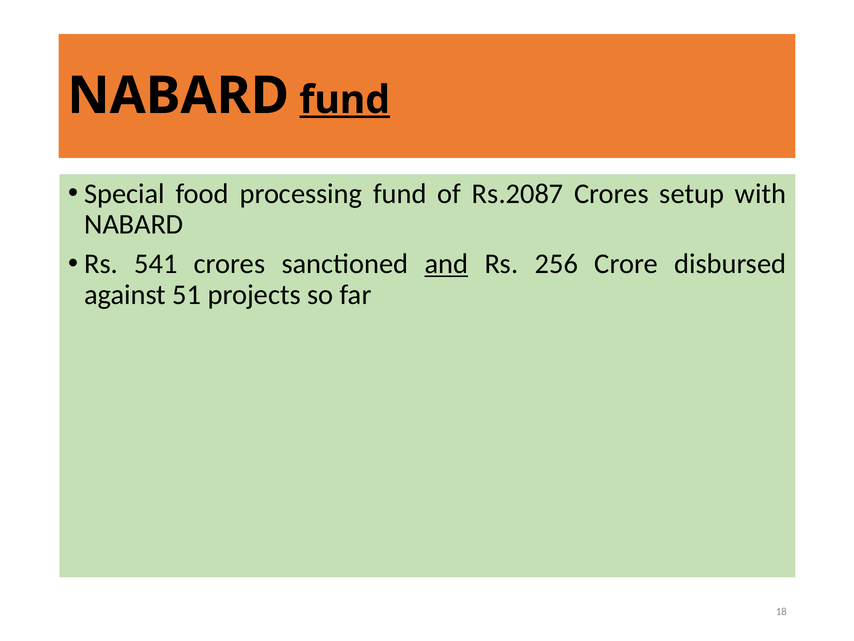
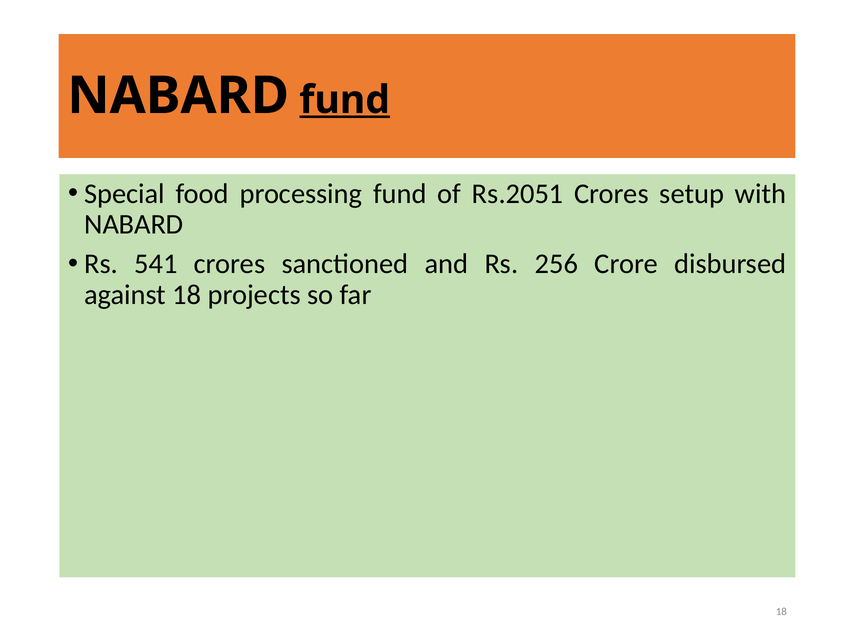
Rs.2087: Rs.2087 -> Rs.2051
and underline: present -> none
against 51: 51 -> 18
